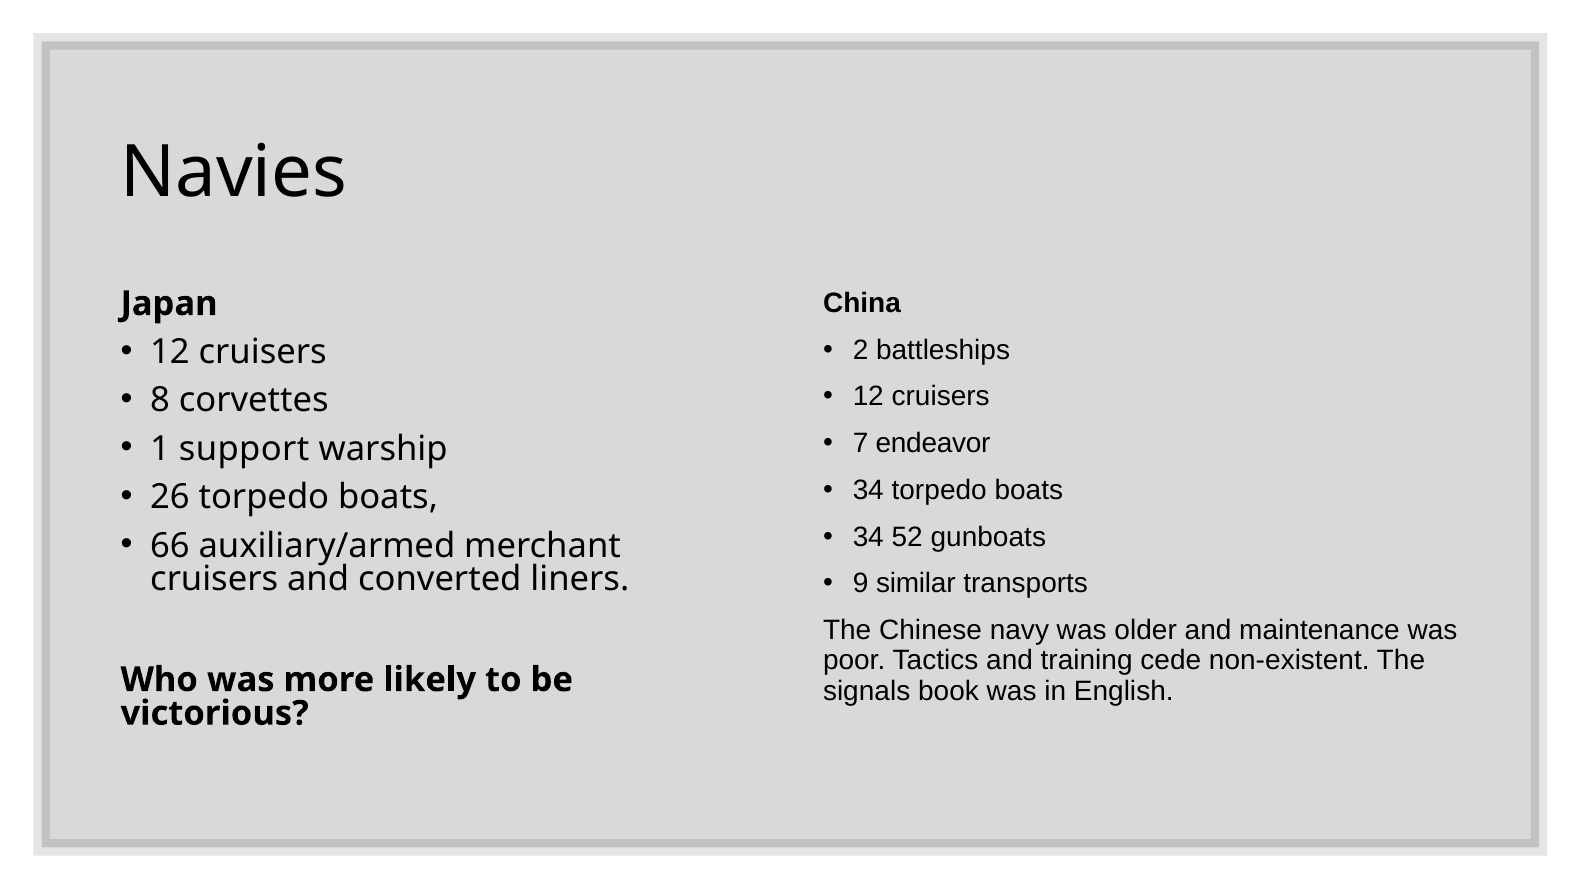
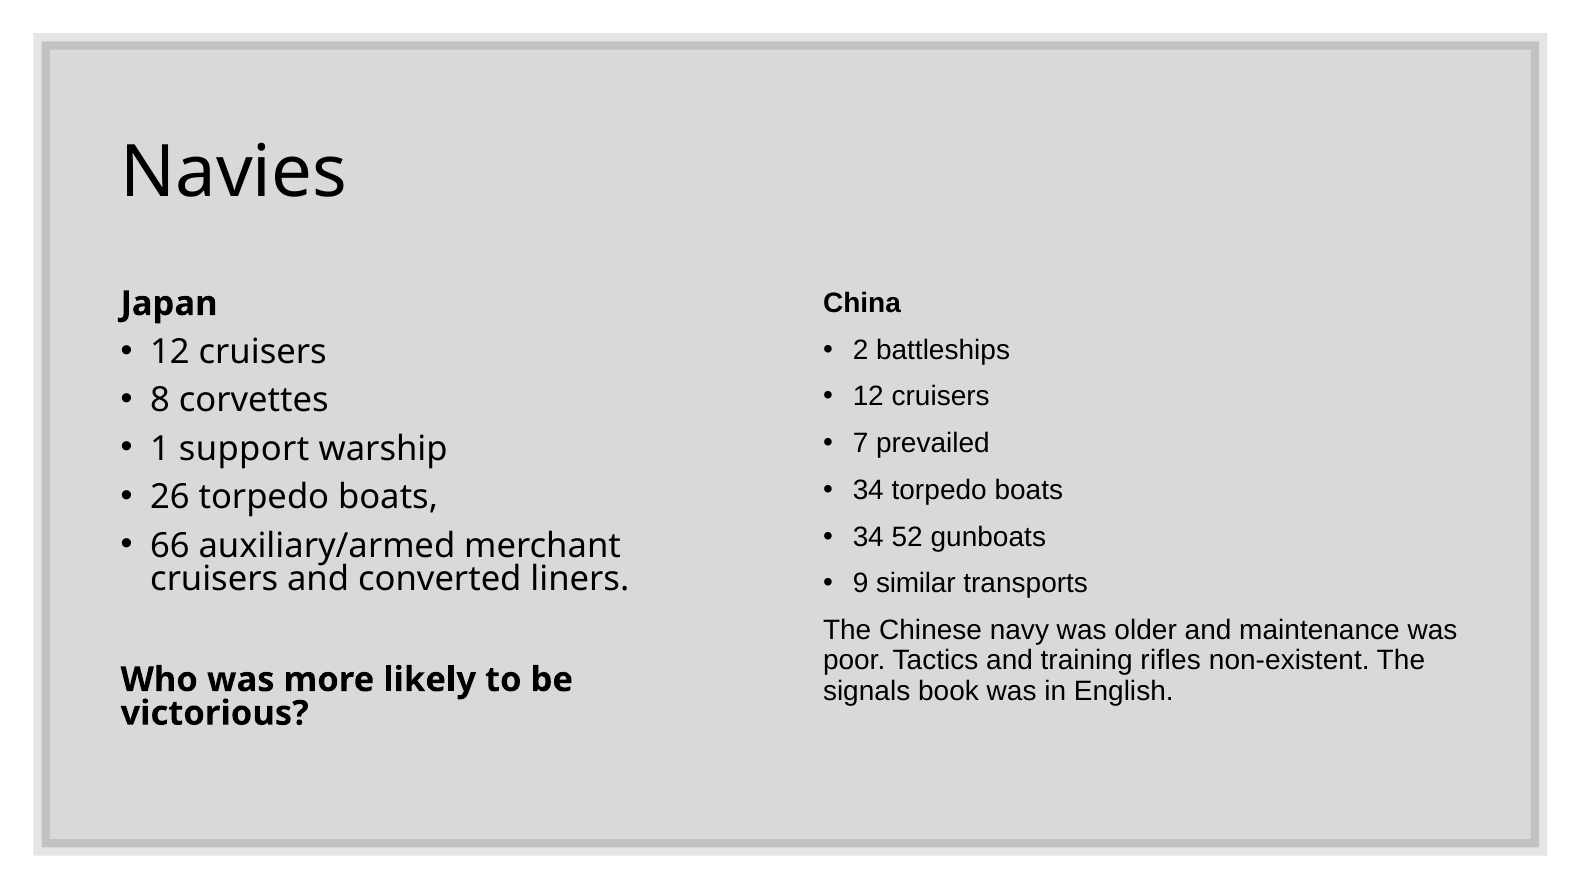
endeavor: endeavor -> prevailed
cede: cede -> rifles
